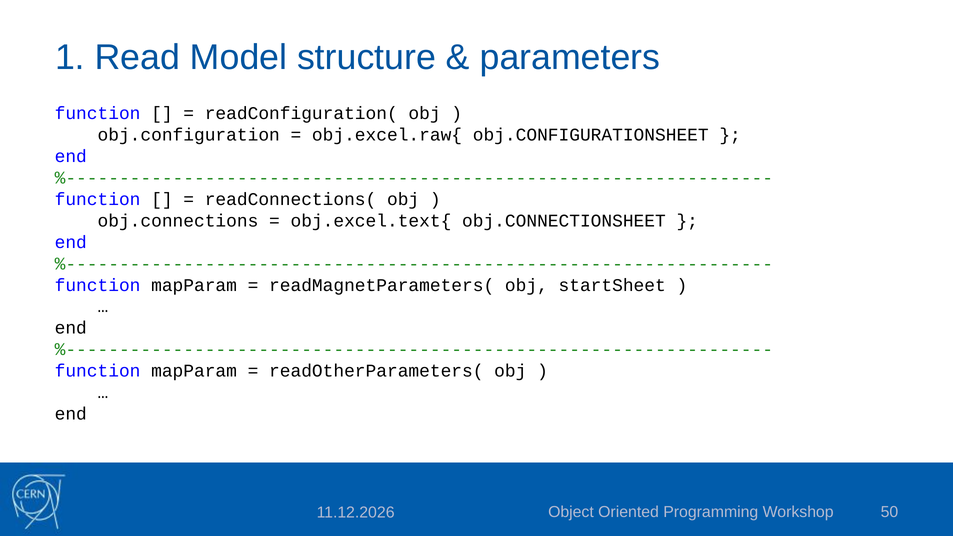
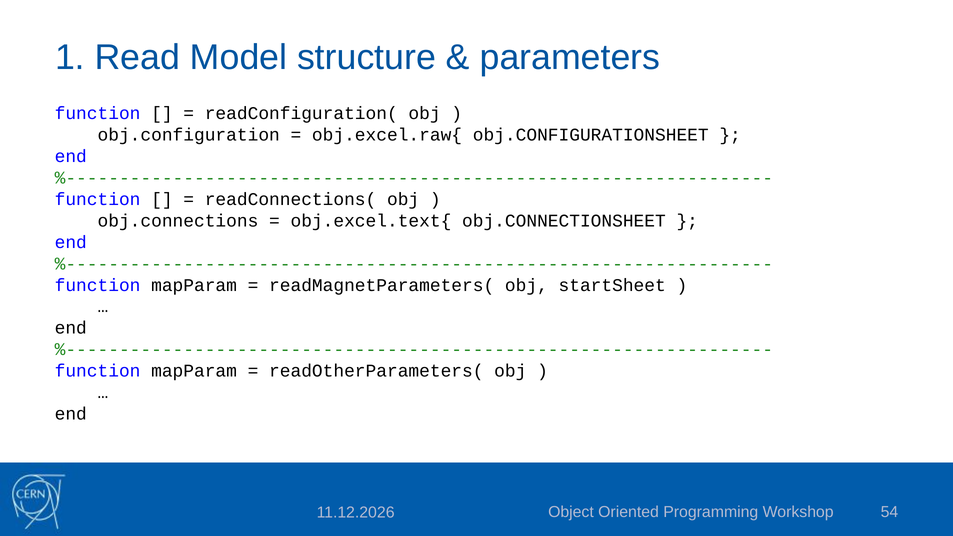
50: 50 -> 54
